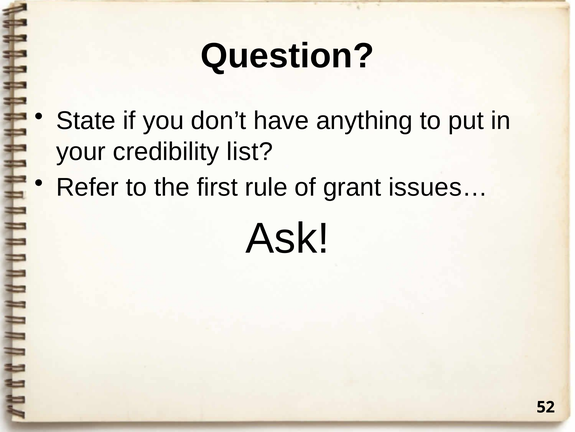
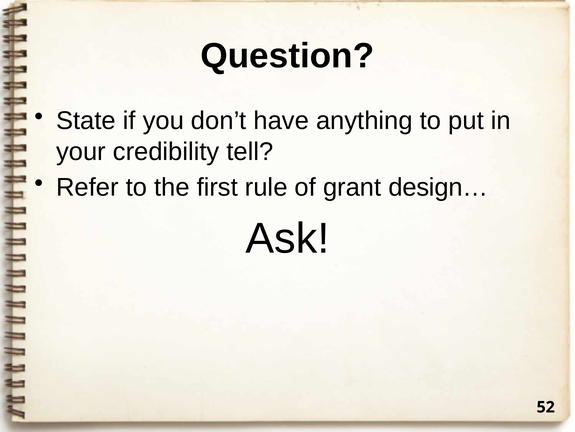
list: list -> tell
issues…: issues… -> design…
